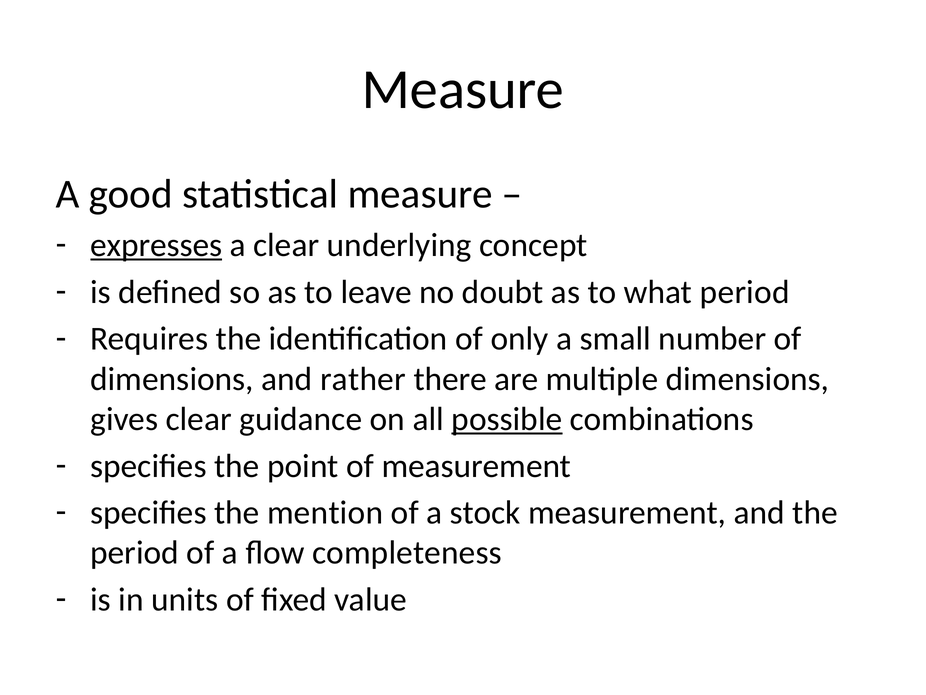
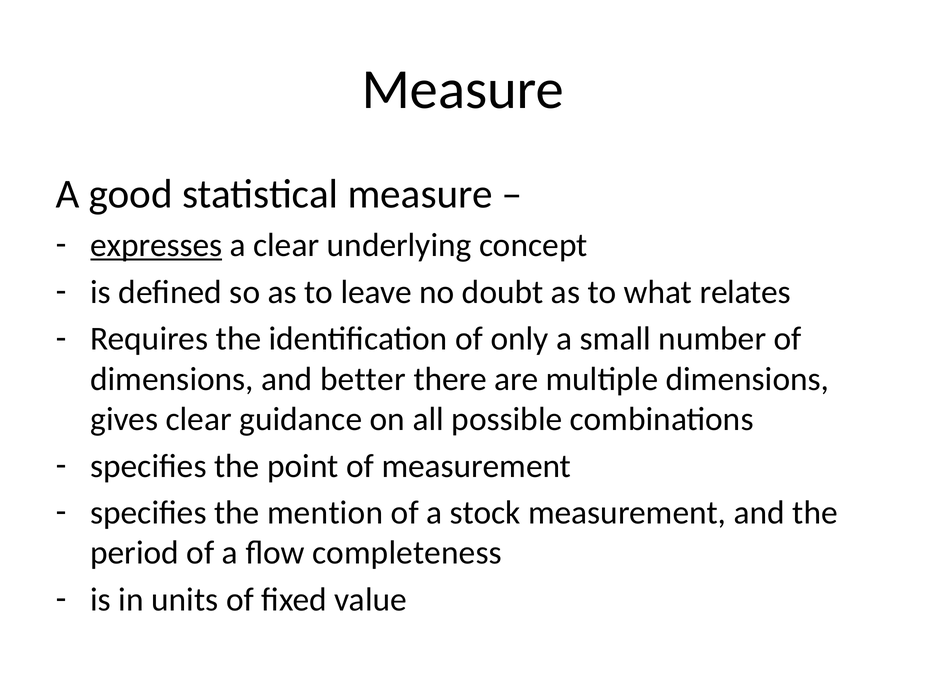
what period: period -> relates
rather: rather -> better
possible underline: present -> none
